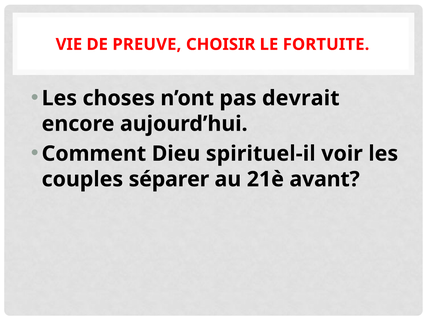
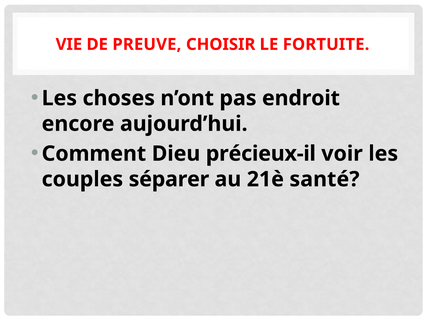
devrait: devrait -> endroit
spirituel-il: spirituel-il -> précieux-il
avant: avant -> santé
